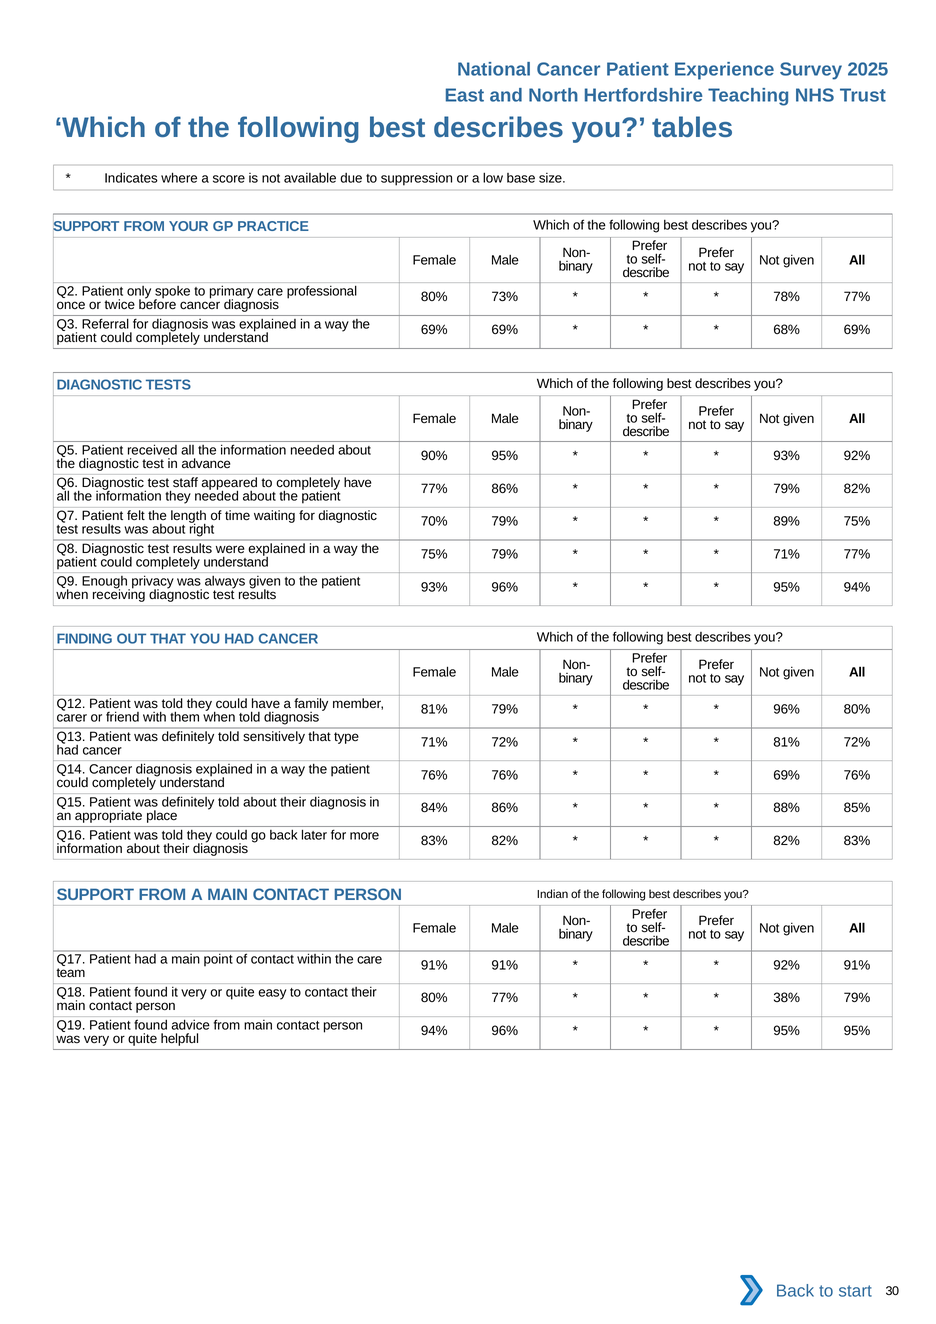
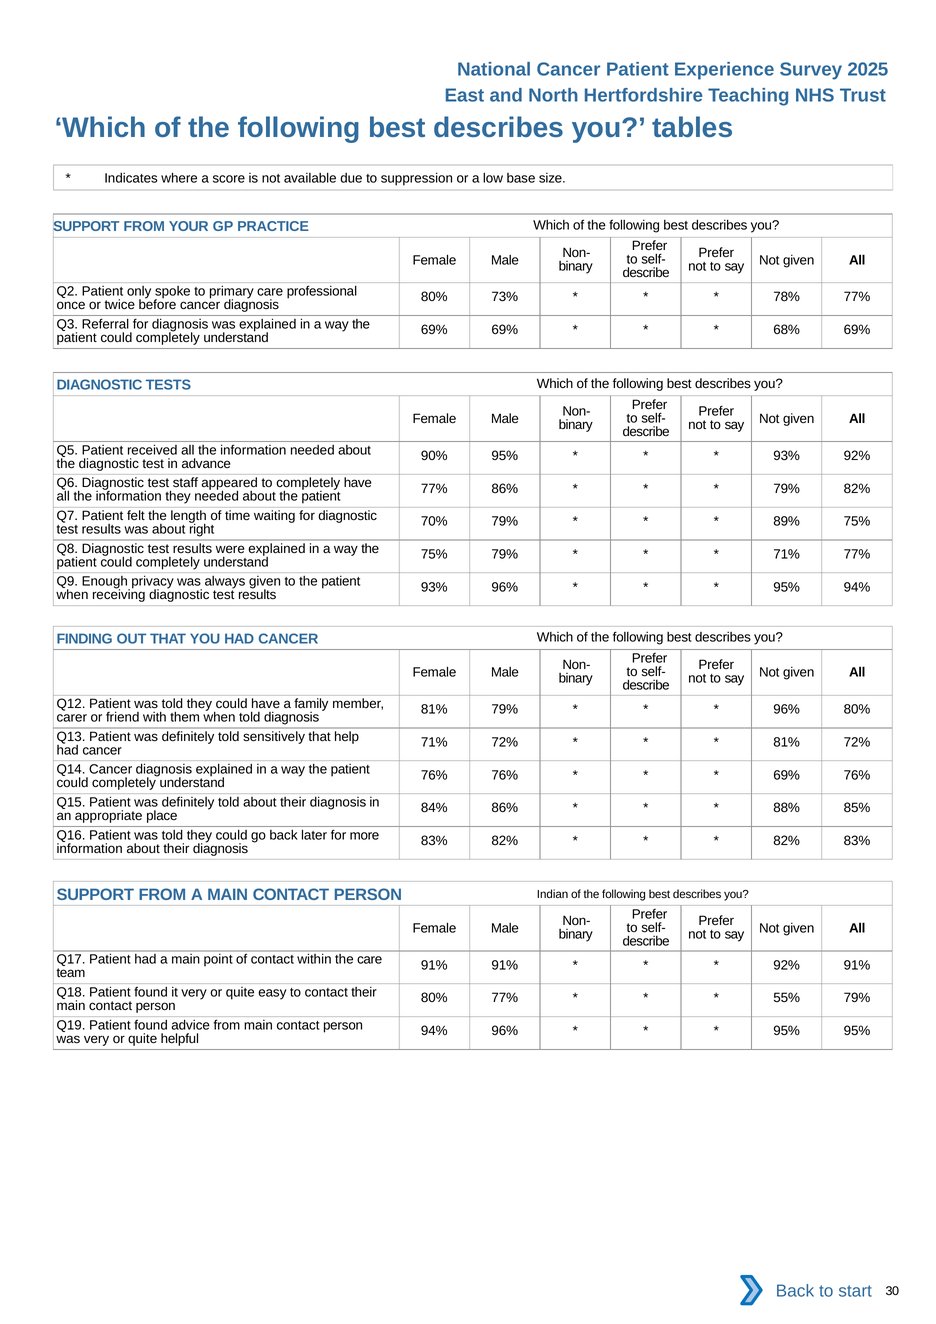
type: type -> help
38%: 38% -> 55%
